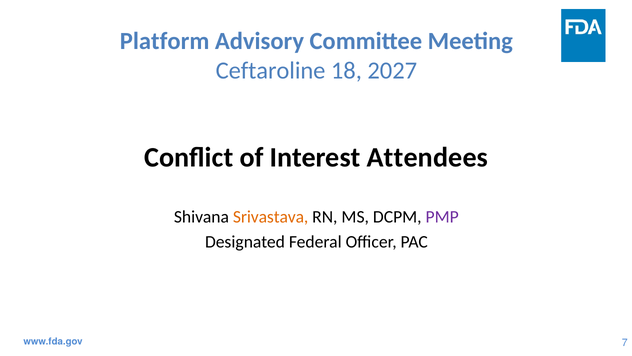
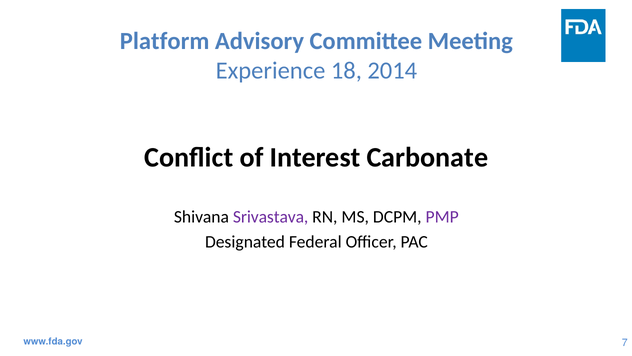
Ceftaroline: Ceftaroline -> Experience
2027: 2027 -> 2014
Attendees: Attendees -> Carbonate
Srivastava colour: orange -> purple
